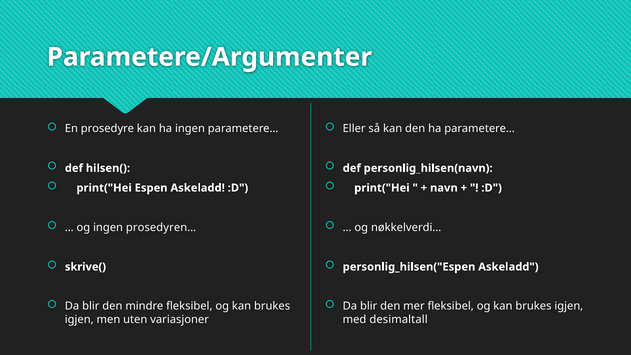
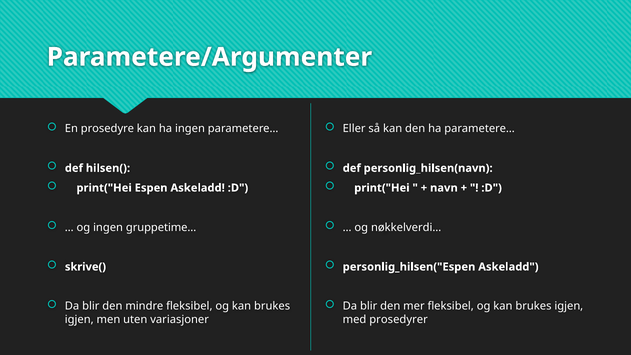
prosedyren…: prosedyren… -> gruppetime…
desimaltall: desimaltall -> prosedyrer
